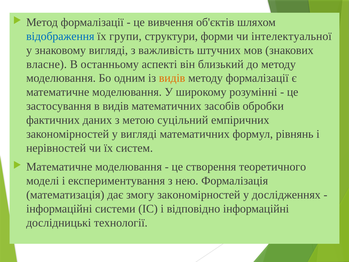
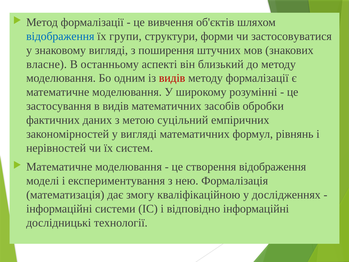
інтелектуальної: інтелектуальної -> застосовуватися
важливість: важливість -> поширення
видів at (172, 78) colour: orange -> red
створення теоретичного: теоретичного -> відображення
змогу закономірностей: закономірностей -> кваліфікаційною
